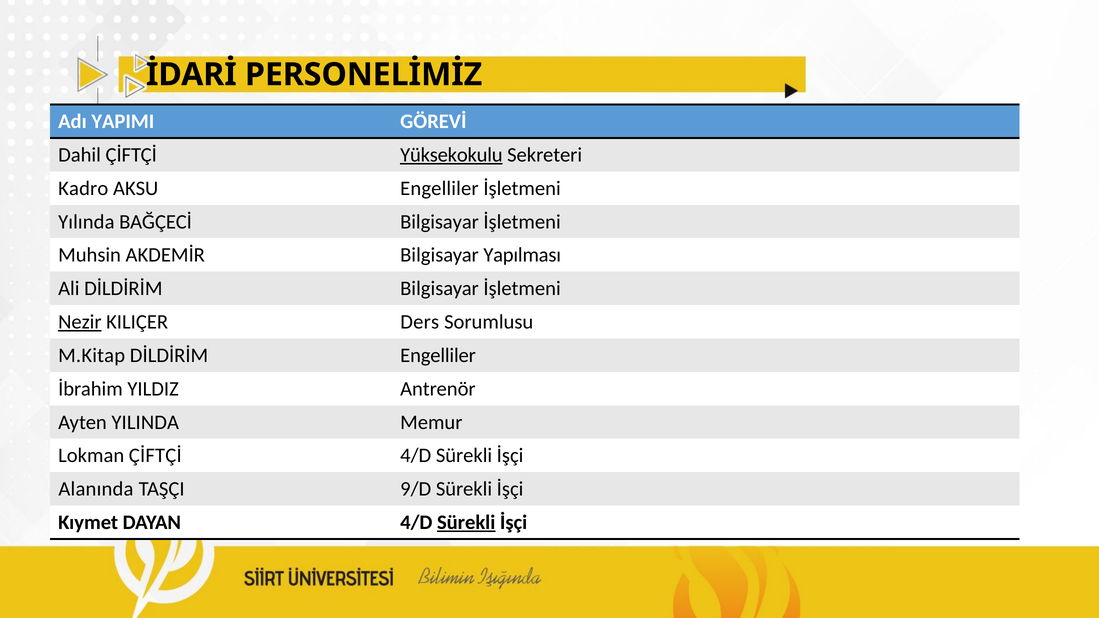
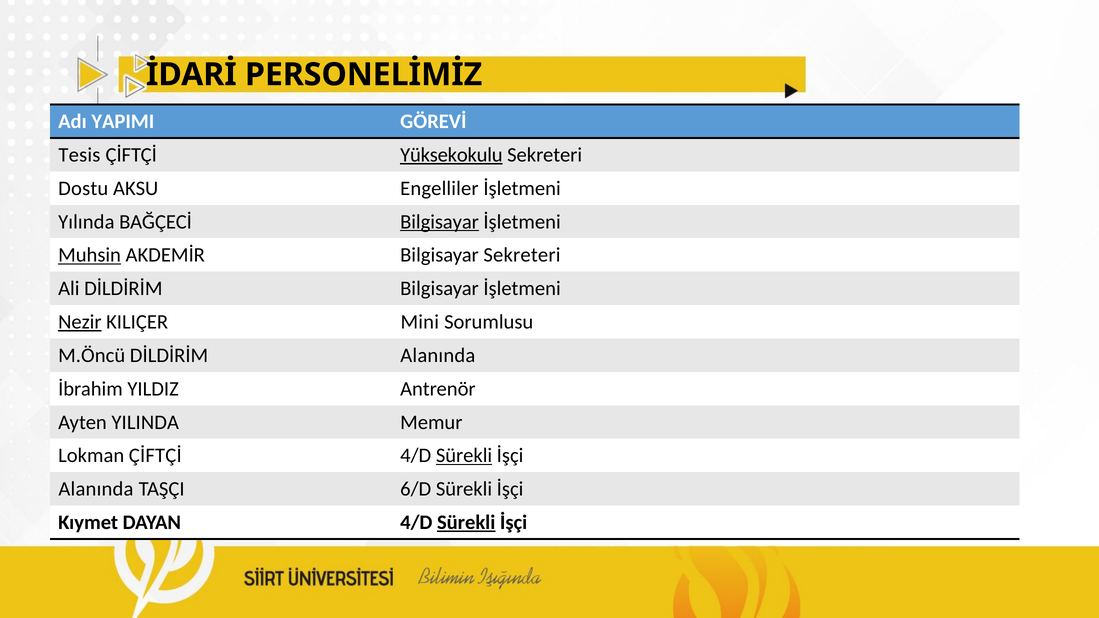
Dahil: Dahil -> Tesis
Kadro: Kadro -> Dostu
Bilgisayar at (440, 222) underline: none -> present
Muhsin underline: none -> present
Bilgisayar Yapılması: Yapılması -> Sekreteri
Ders: Ders -> Mini
M.Kitap: M.Kitap -> M.Öncü
DİLDİRİM Engelliler: Engelliler -> Alanında
Sürekli at (464, 456) underline: none -> present
9/D: 9/D -> 6/D
